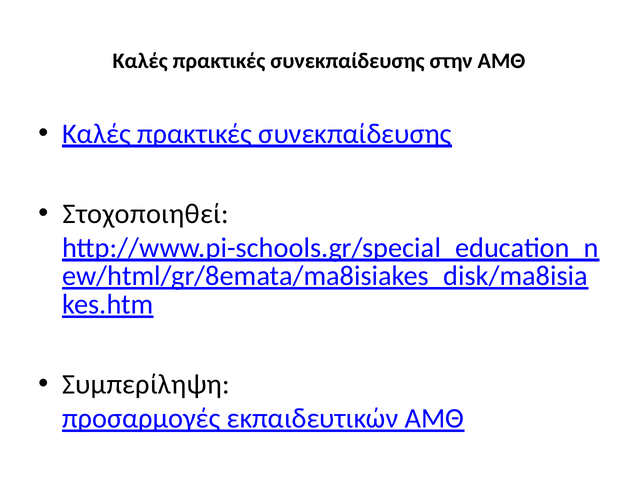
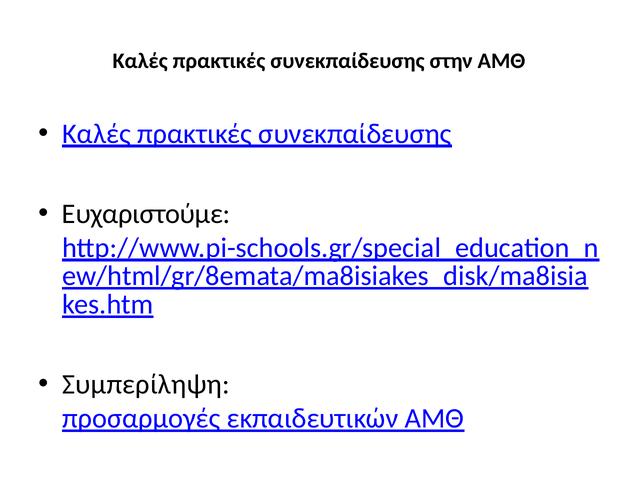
Στοχοποιηθεί: Στοχοποιηθεί -> Ευχαριστούμε
